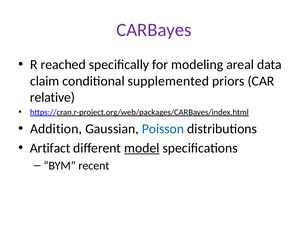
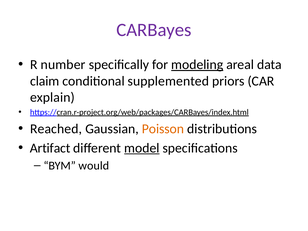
reached: reached -> number
modeling underline: none -> present
relative: relative -> explain
Addition: Addition -> Reached
Poisson colour: blue -> orange
recent: recent -> would
